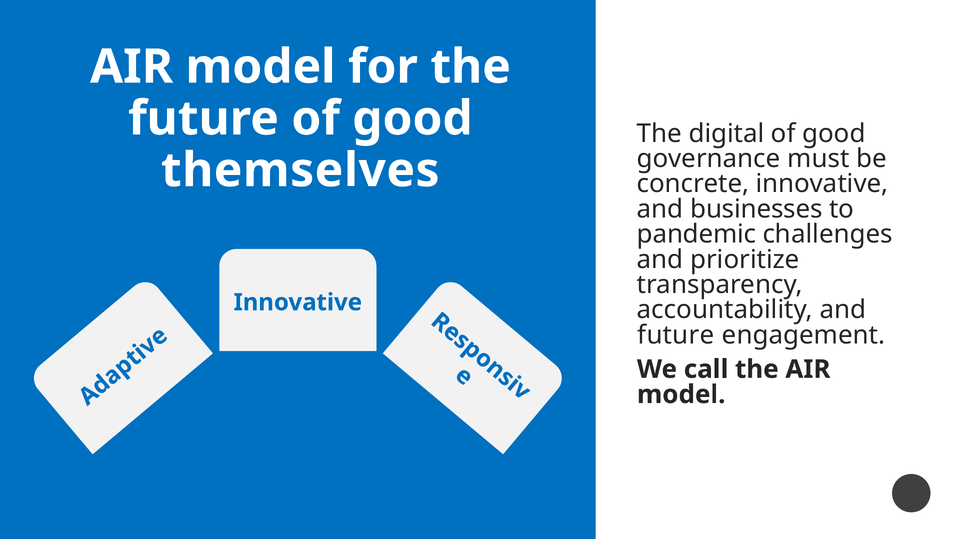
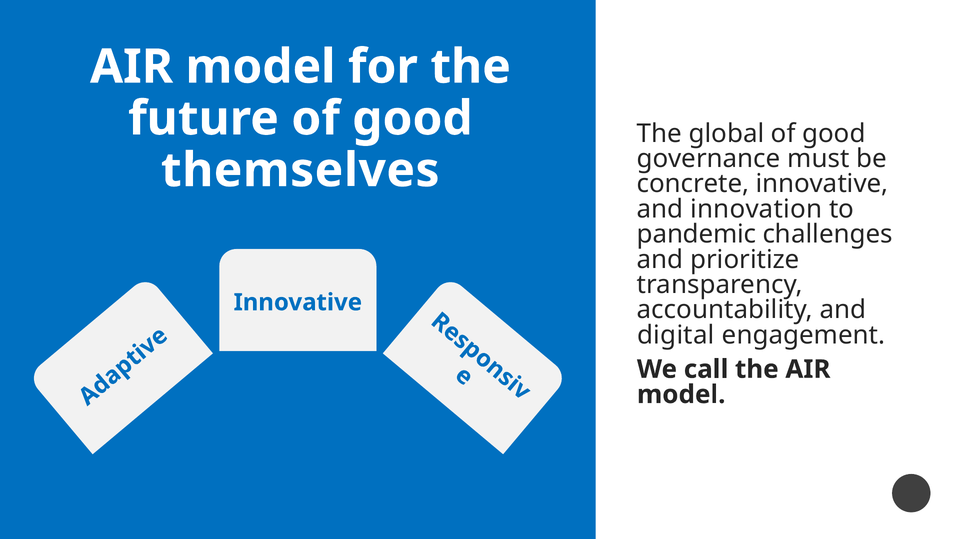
digital: digital -> global
businesses: businesses -> innovation
future at (676, 335): future -> digital
